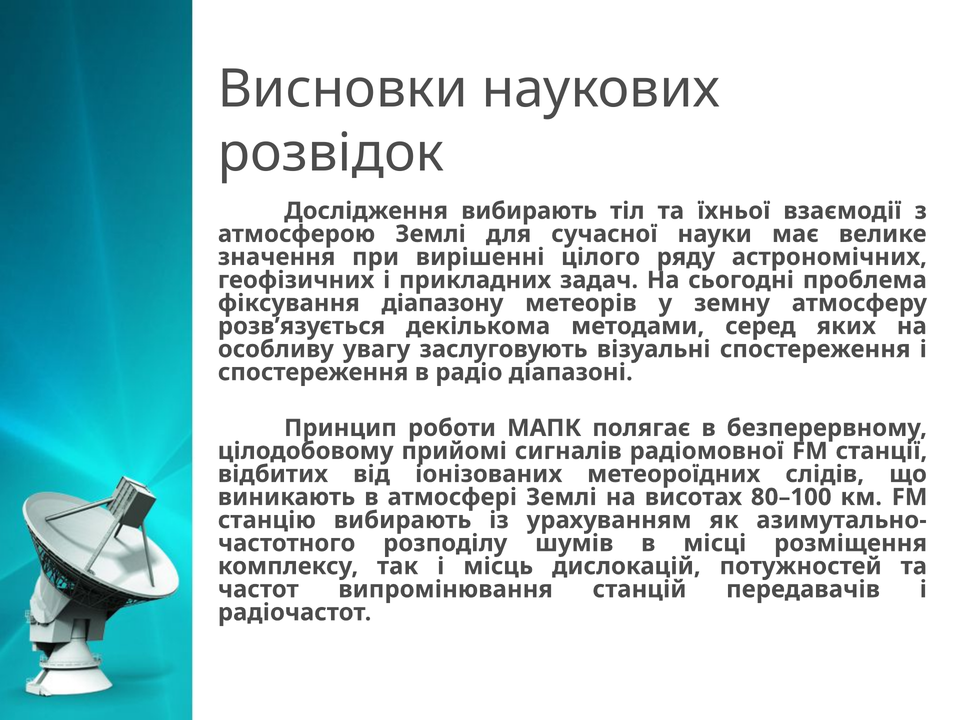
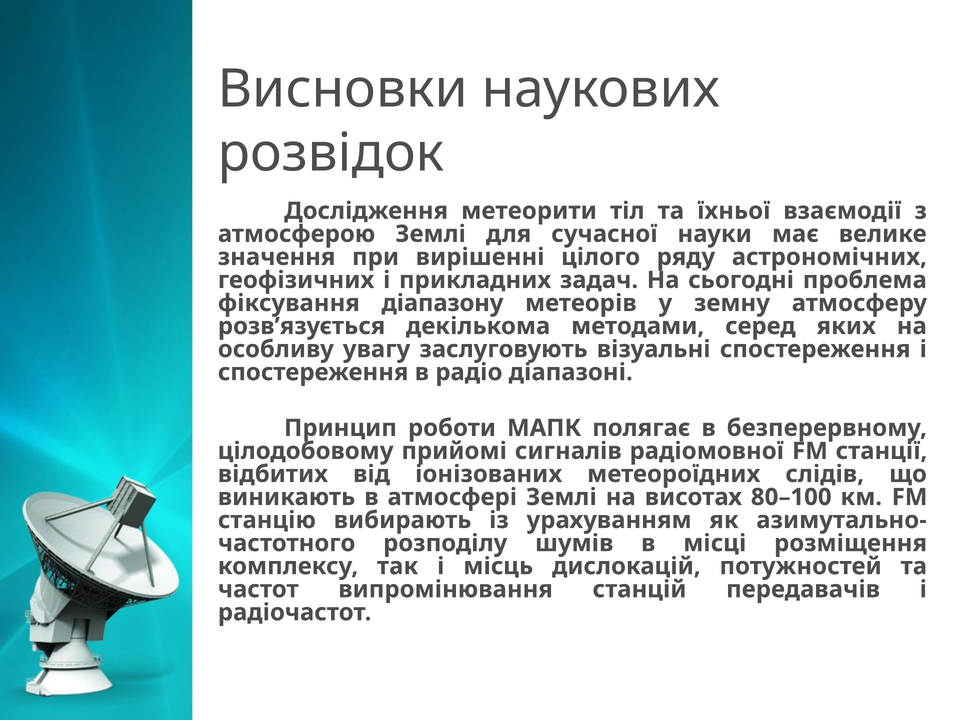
Дослідження вибирають: вибирають -> метеорити
